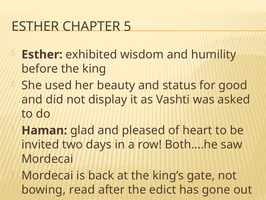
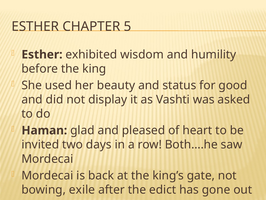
read: read -> exile
